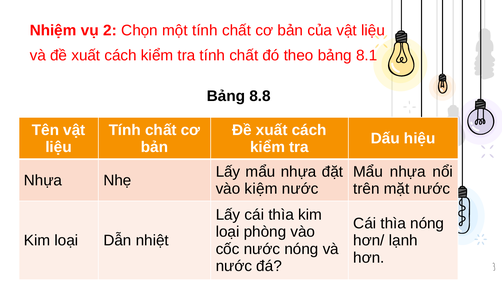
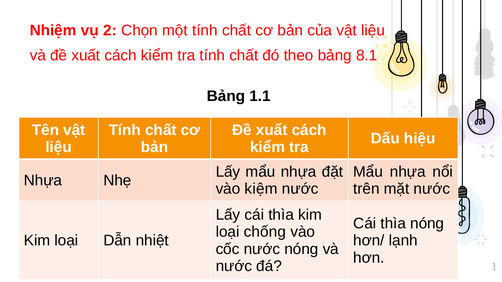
8.8: 8.8 -> 1.1
phòng: phòng -> chống
